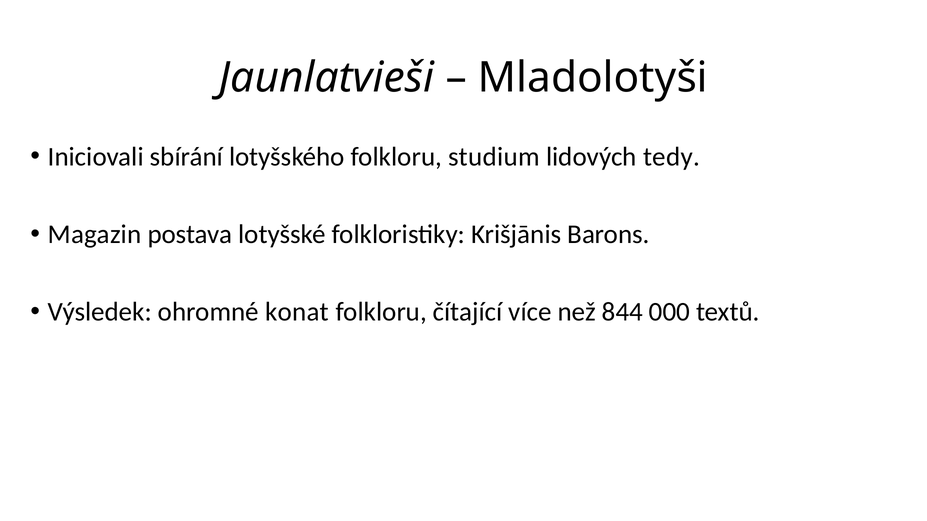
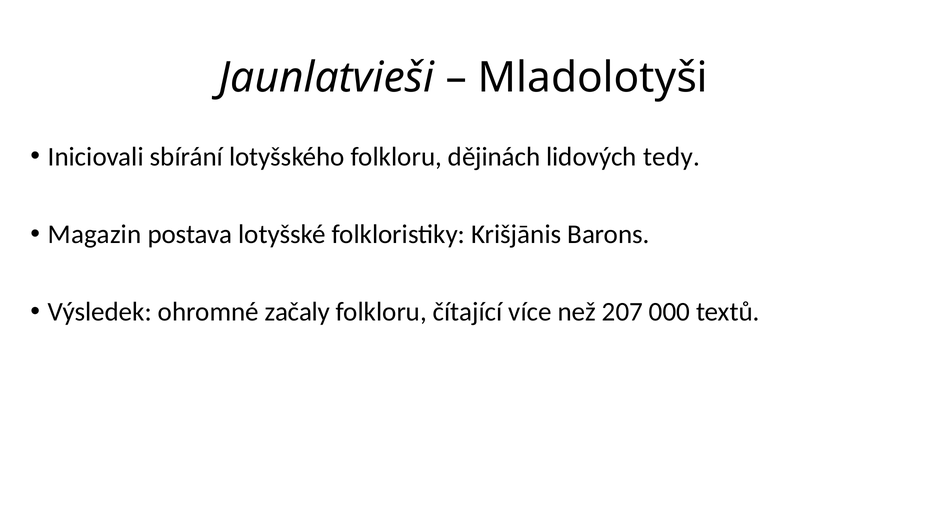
studium: studium -> dějinách
konat: konat -> začaly
844: 844 -> 207
